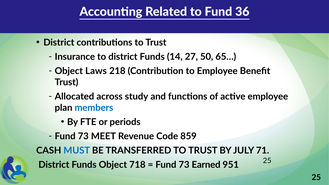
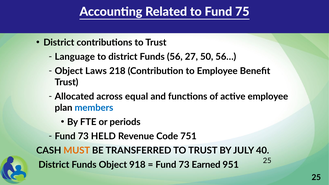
36: 36 -> 75
Insurance: Insurance -> Language
14: 14 -> 56
65…: 65… -> 56…
study: study -> equal
MEET: MEET -> HELD
859: 859 -> 751
MUST colour: blue -> orange
71: 71 -> 40
718: 718 -> 918
